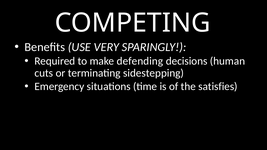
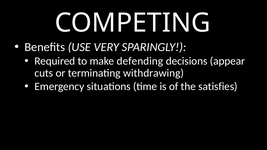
human: human -> appear
sidestepping: sidestepping -> withdrawing
